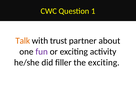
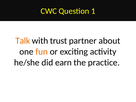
fun colour: purple -> orange
filler: filler -> earn
the exciting: exciting -> practice
